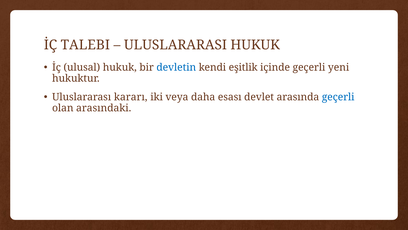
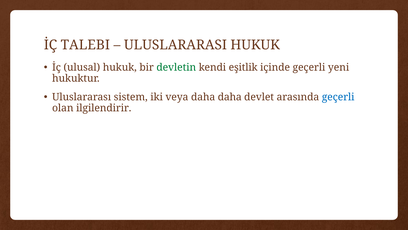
devletin colour: blue -> green
kararı: kararı -> sistem
daha esası: esası -> daha
arasındaki: arasındaki -> ilgilendirir
